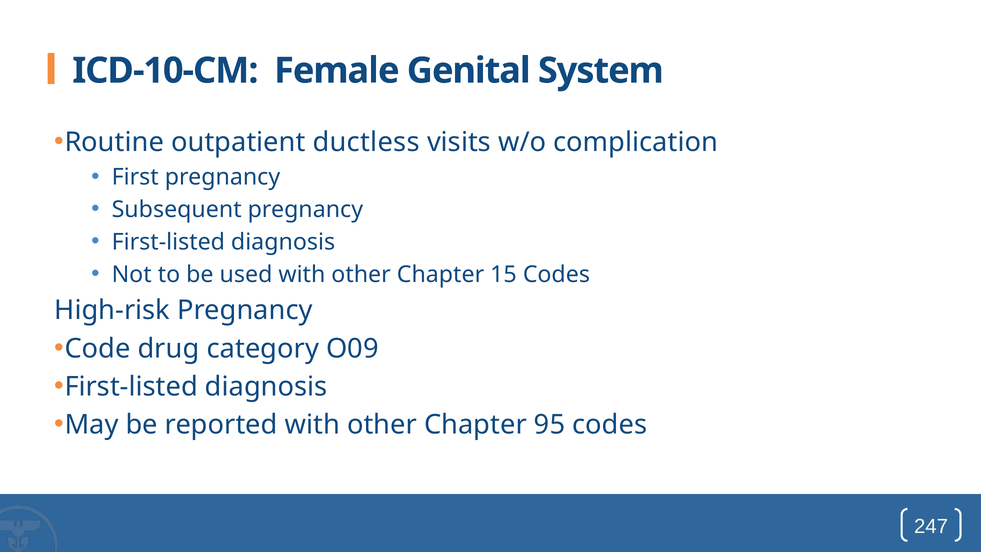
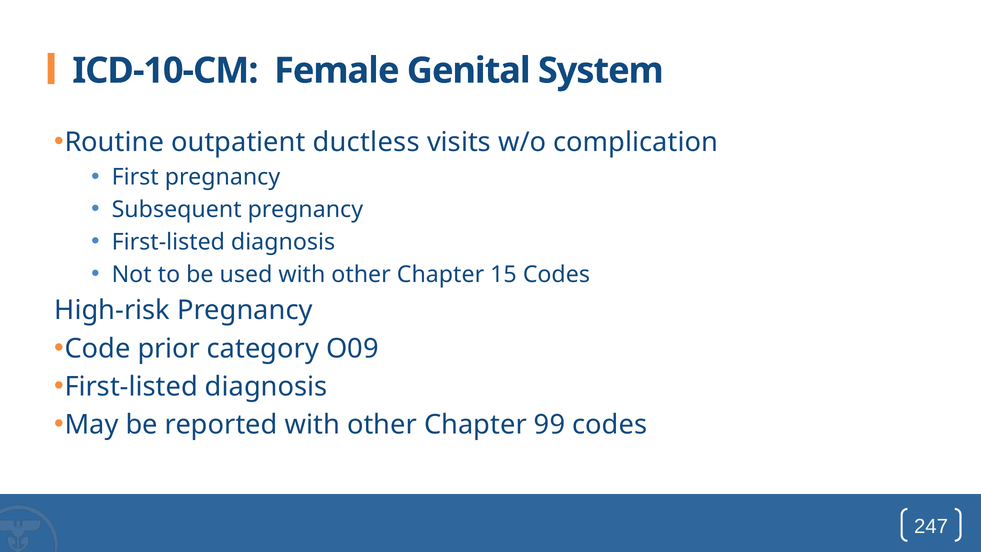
drug: drug -> prior
95: 95 -> 99
